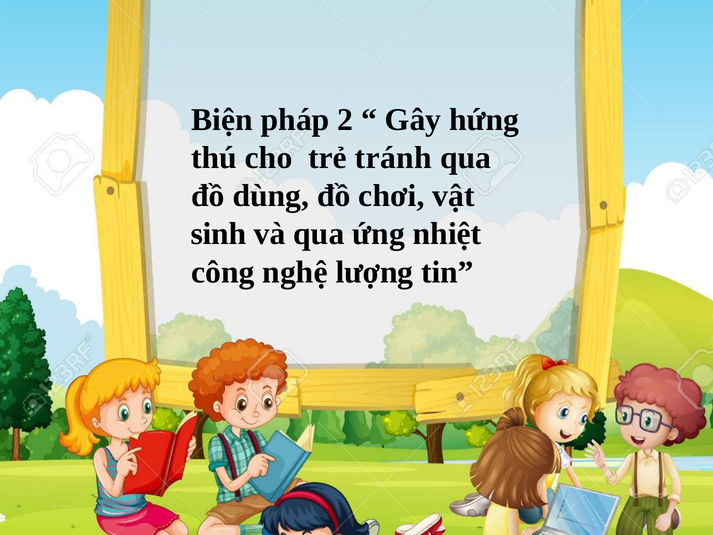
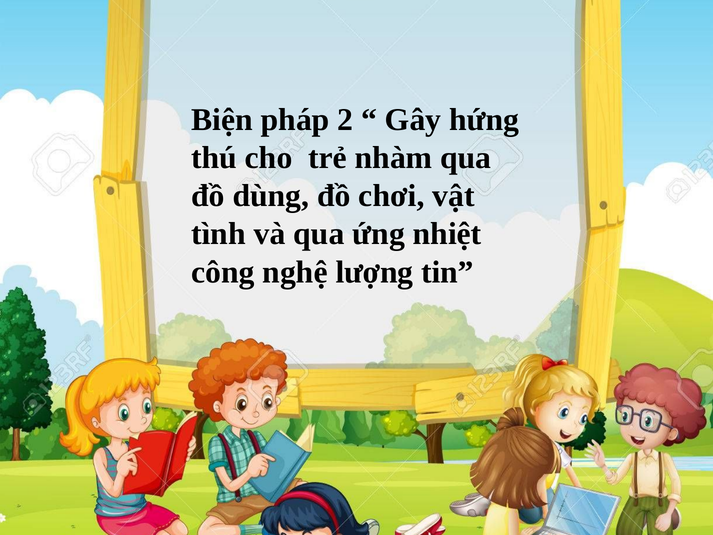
tránh: tránh -> nhàm
sinh: sinh -> tình
